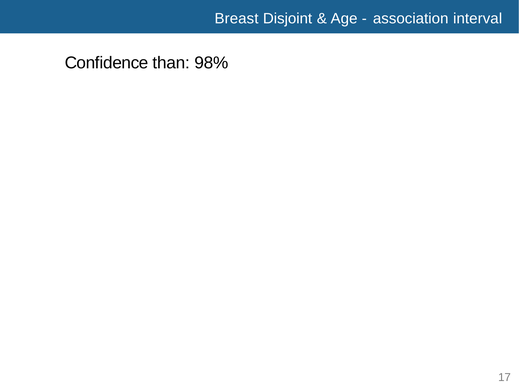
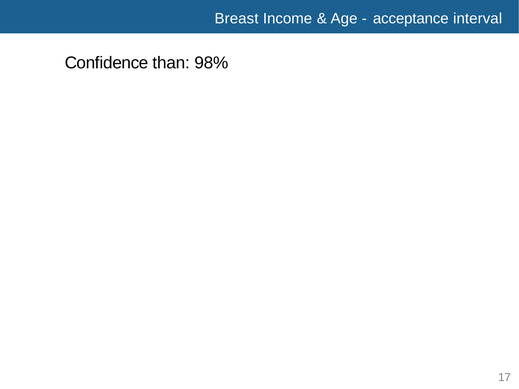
Disjoint: Disjoint -> Income
association: association -> acceptance
